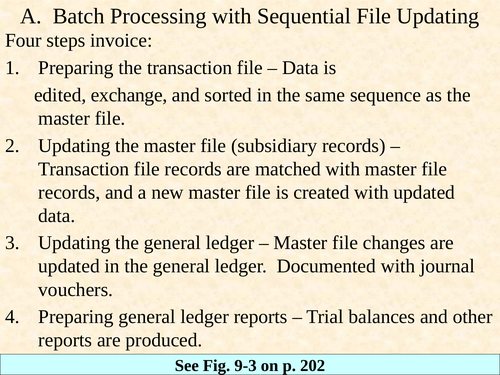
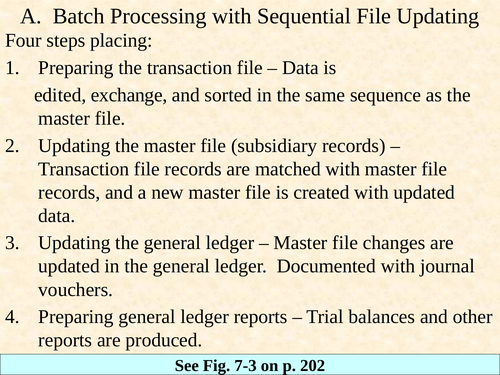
invoice: invoice -> placing
9-3: 9-3 -> 7-3
